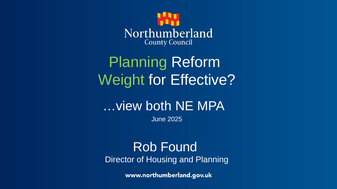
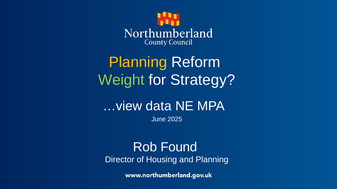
Planning at (138, 62) colour: light green -> yellow
Effective: Effective -> Strategy
both: both -> data
